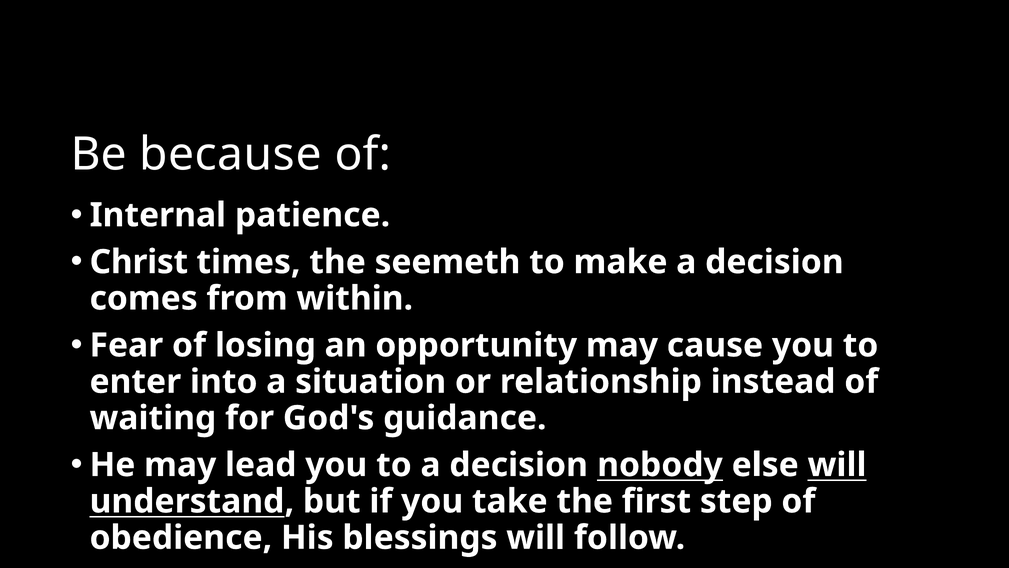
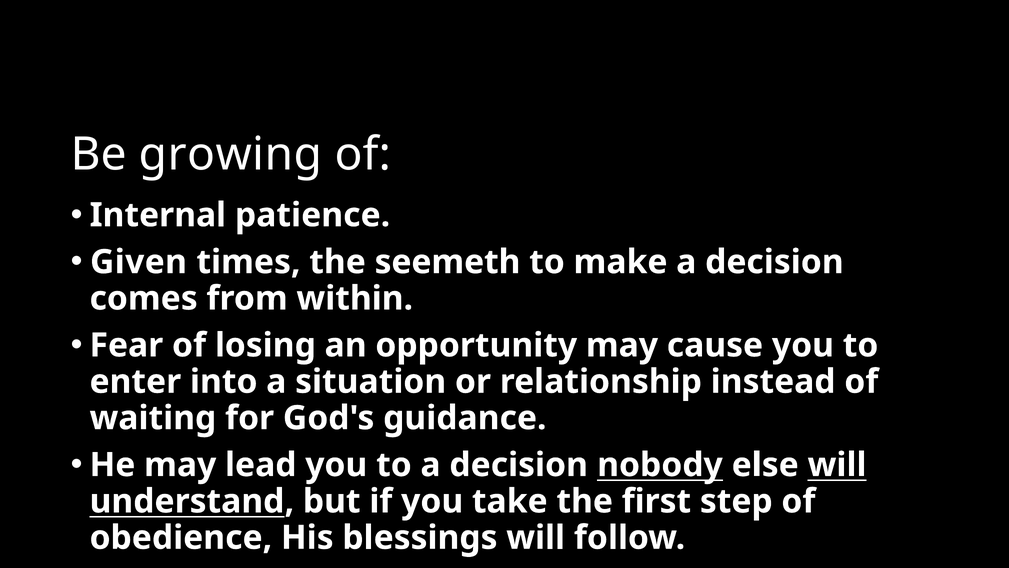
because: because -> growing
Christ: Christ -> Given
